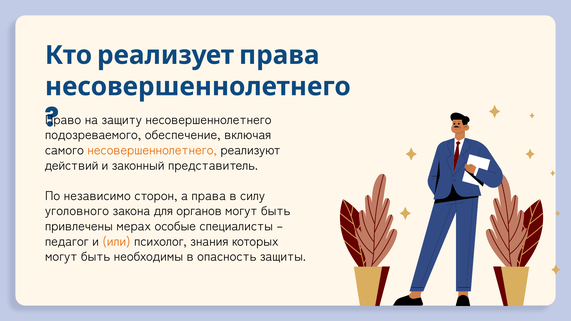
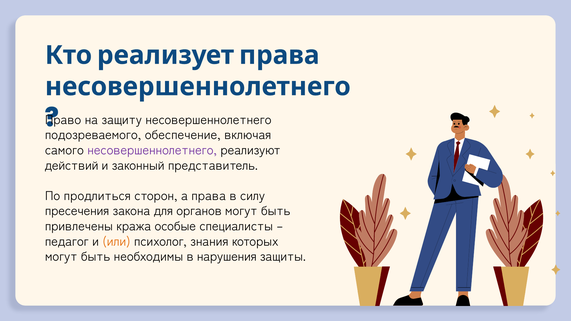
несовершеннолетнего at (152, 150) colour: orange -> purple
независимо: независимо -> продлиться
уголовного: уголовного -> пресечения
мерах: мерах -> кража
опасность: опасность -> нарушения
